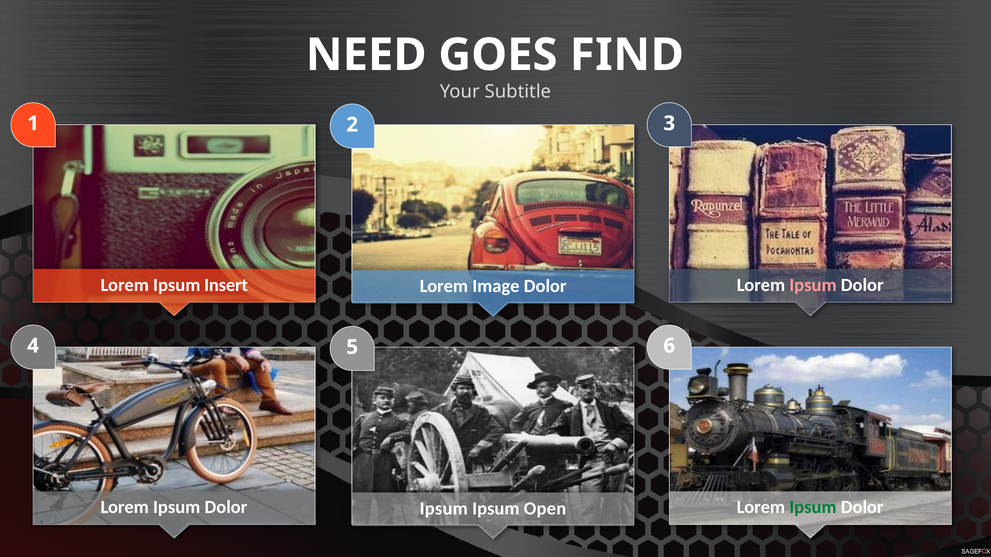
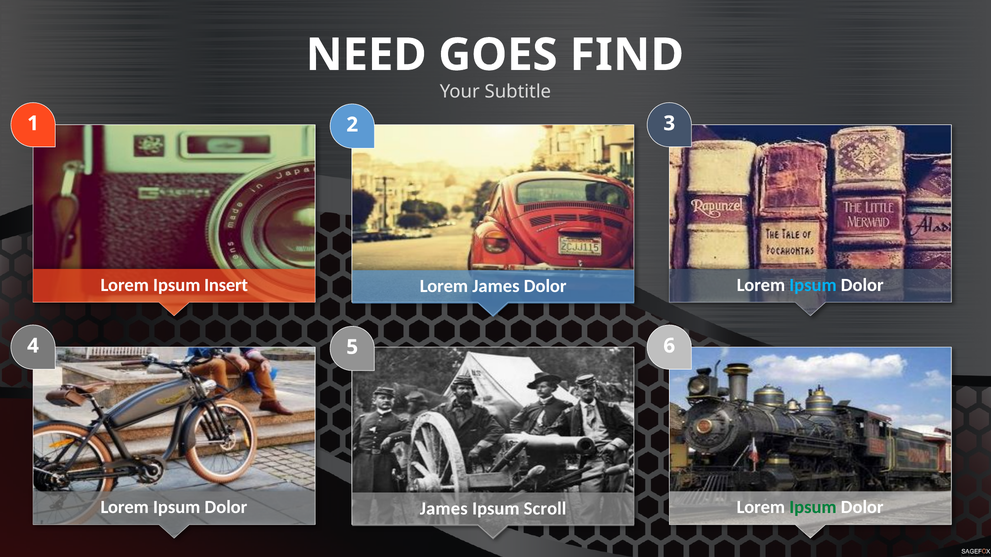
Ipsum at (813, 285) colour: pink -> light blue
Lorem Image: Image -> James
Ipsum at (444, 509): Ipsum -> James
Open: Open -> Scroll
